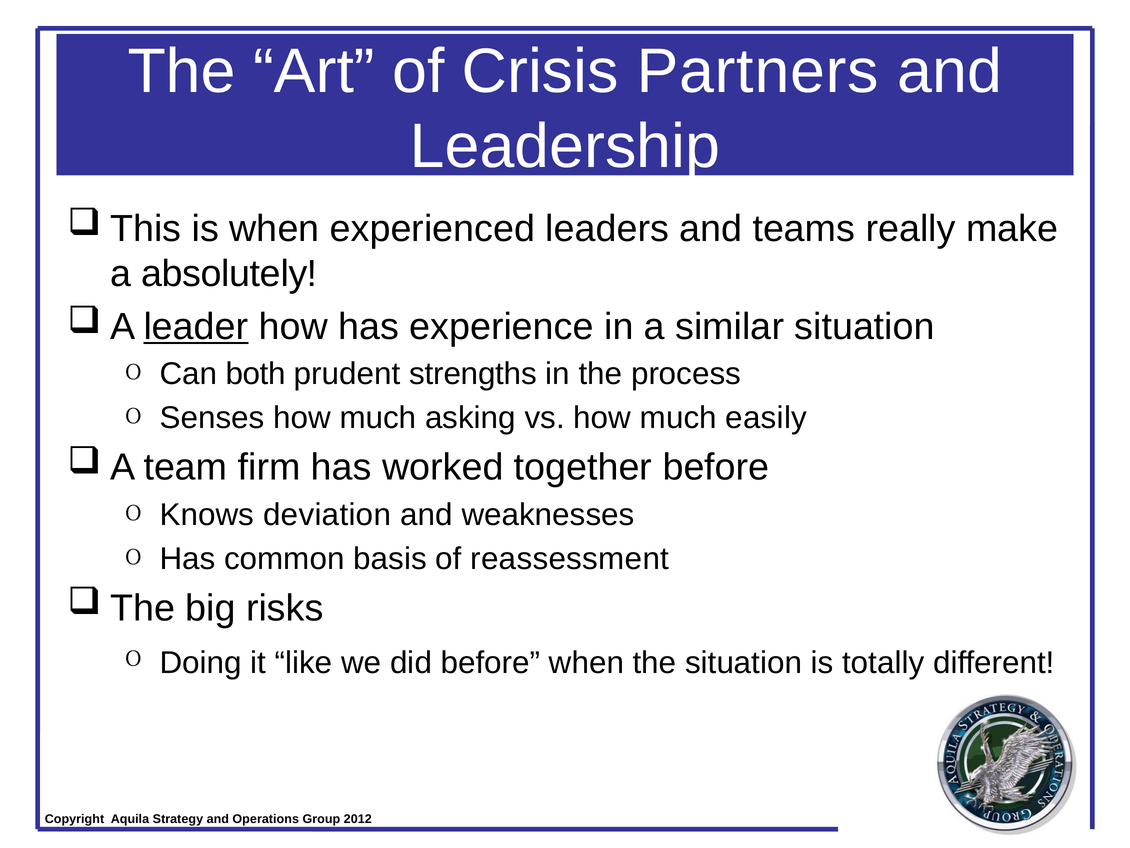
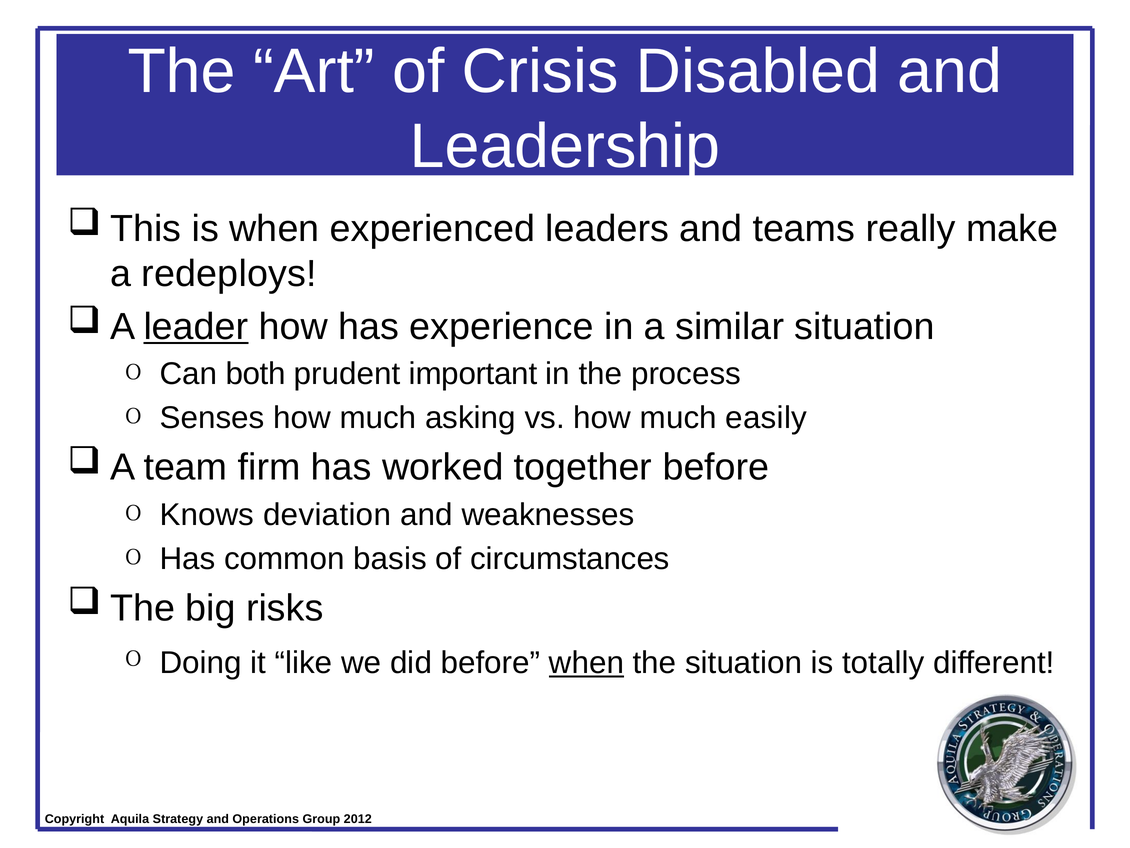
Partners: Partners -> Disabled
absolutely: absolutely -> redeploys
strengths: strengths -> important
reassessment: reassessment -> circumstances
when at (586, 663) underline: none -> present
